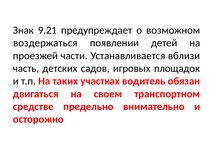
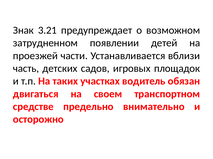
9.21: 9.21 -> 3.21
воздержаться: воздержаться -> затрудненном
